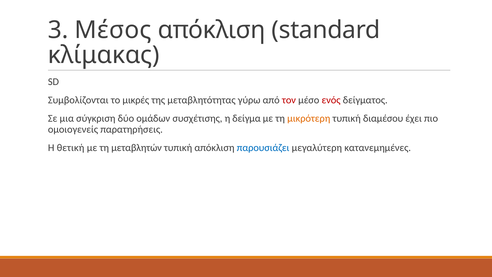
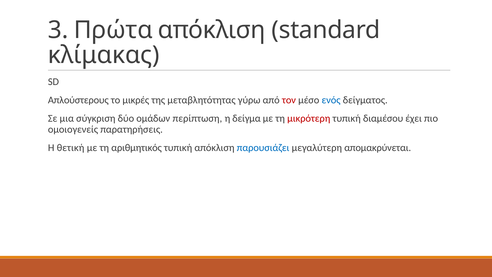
Μέσος: Μέσος -> Πρώτα
Συμβολίζονται: Συμβολίζονται -> Απλούστερους
ενός colour: red -> blue
συσχέτισης: συσχέτισης -> περίπτωση
μικρότερη colour: orange -> red
μεταβλητών: μεταβλητών -> αριθμητικός
κατανεμημένες: κατανεμημένες -> απομακρύνεται
